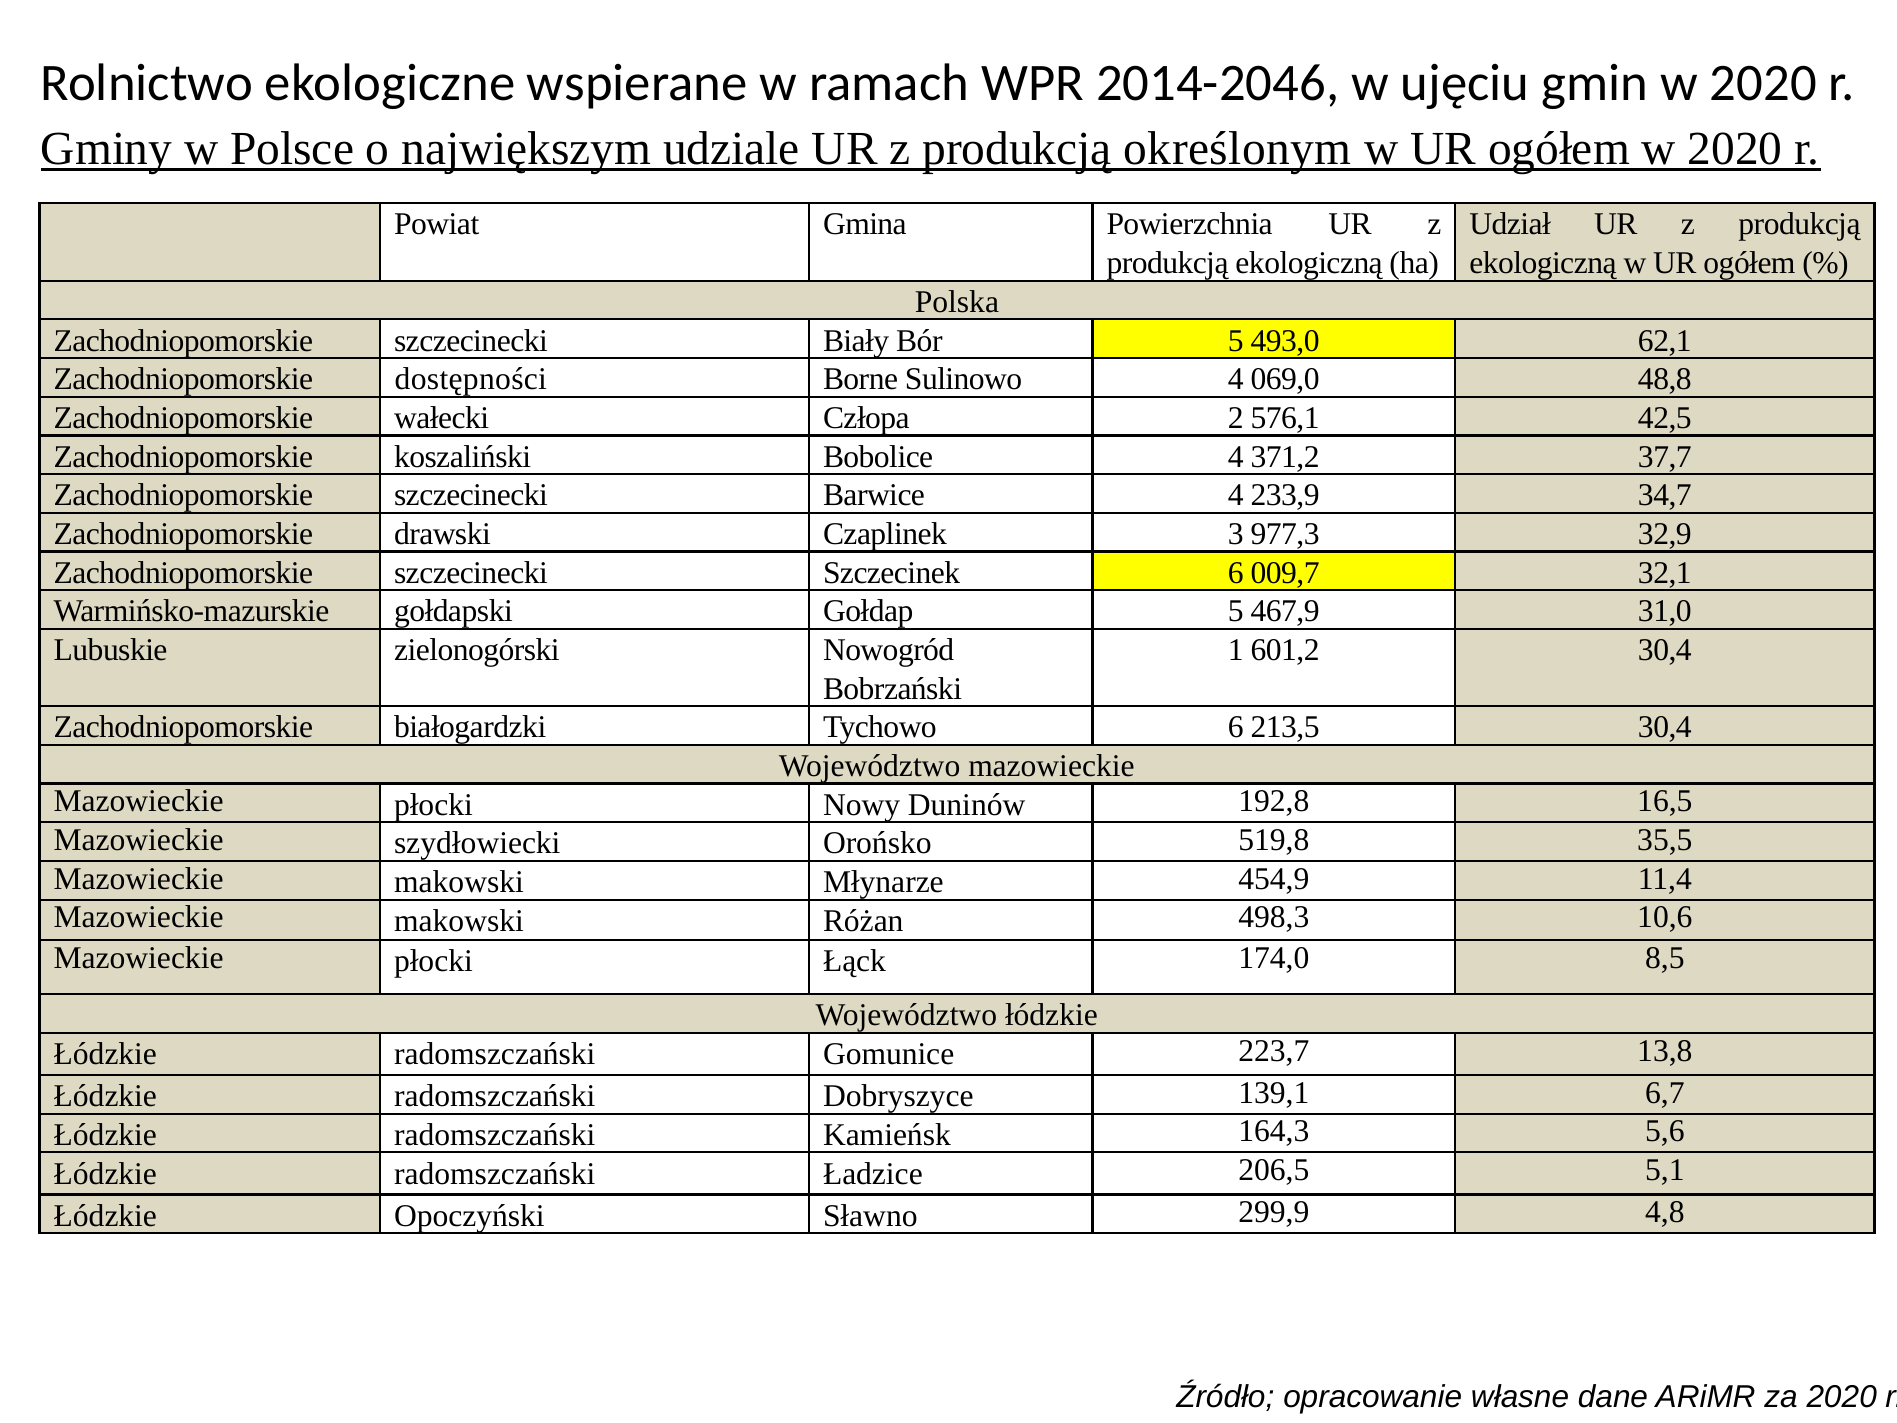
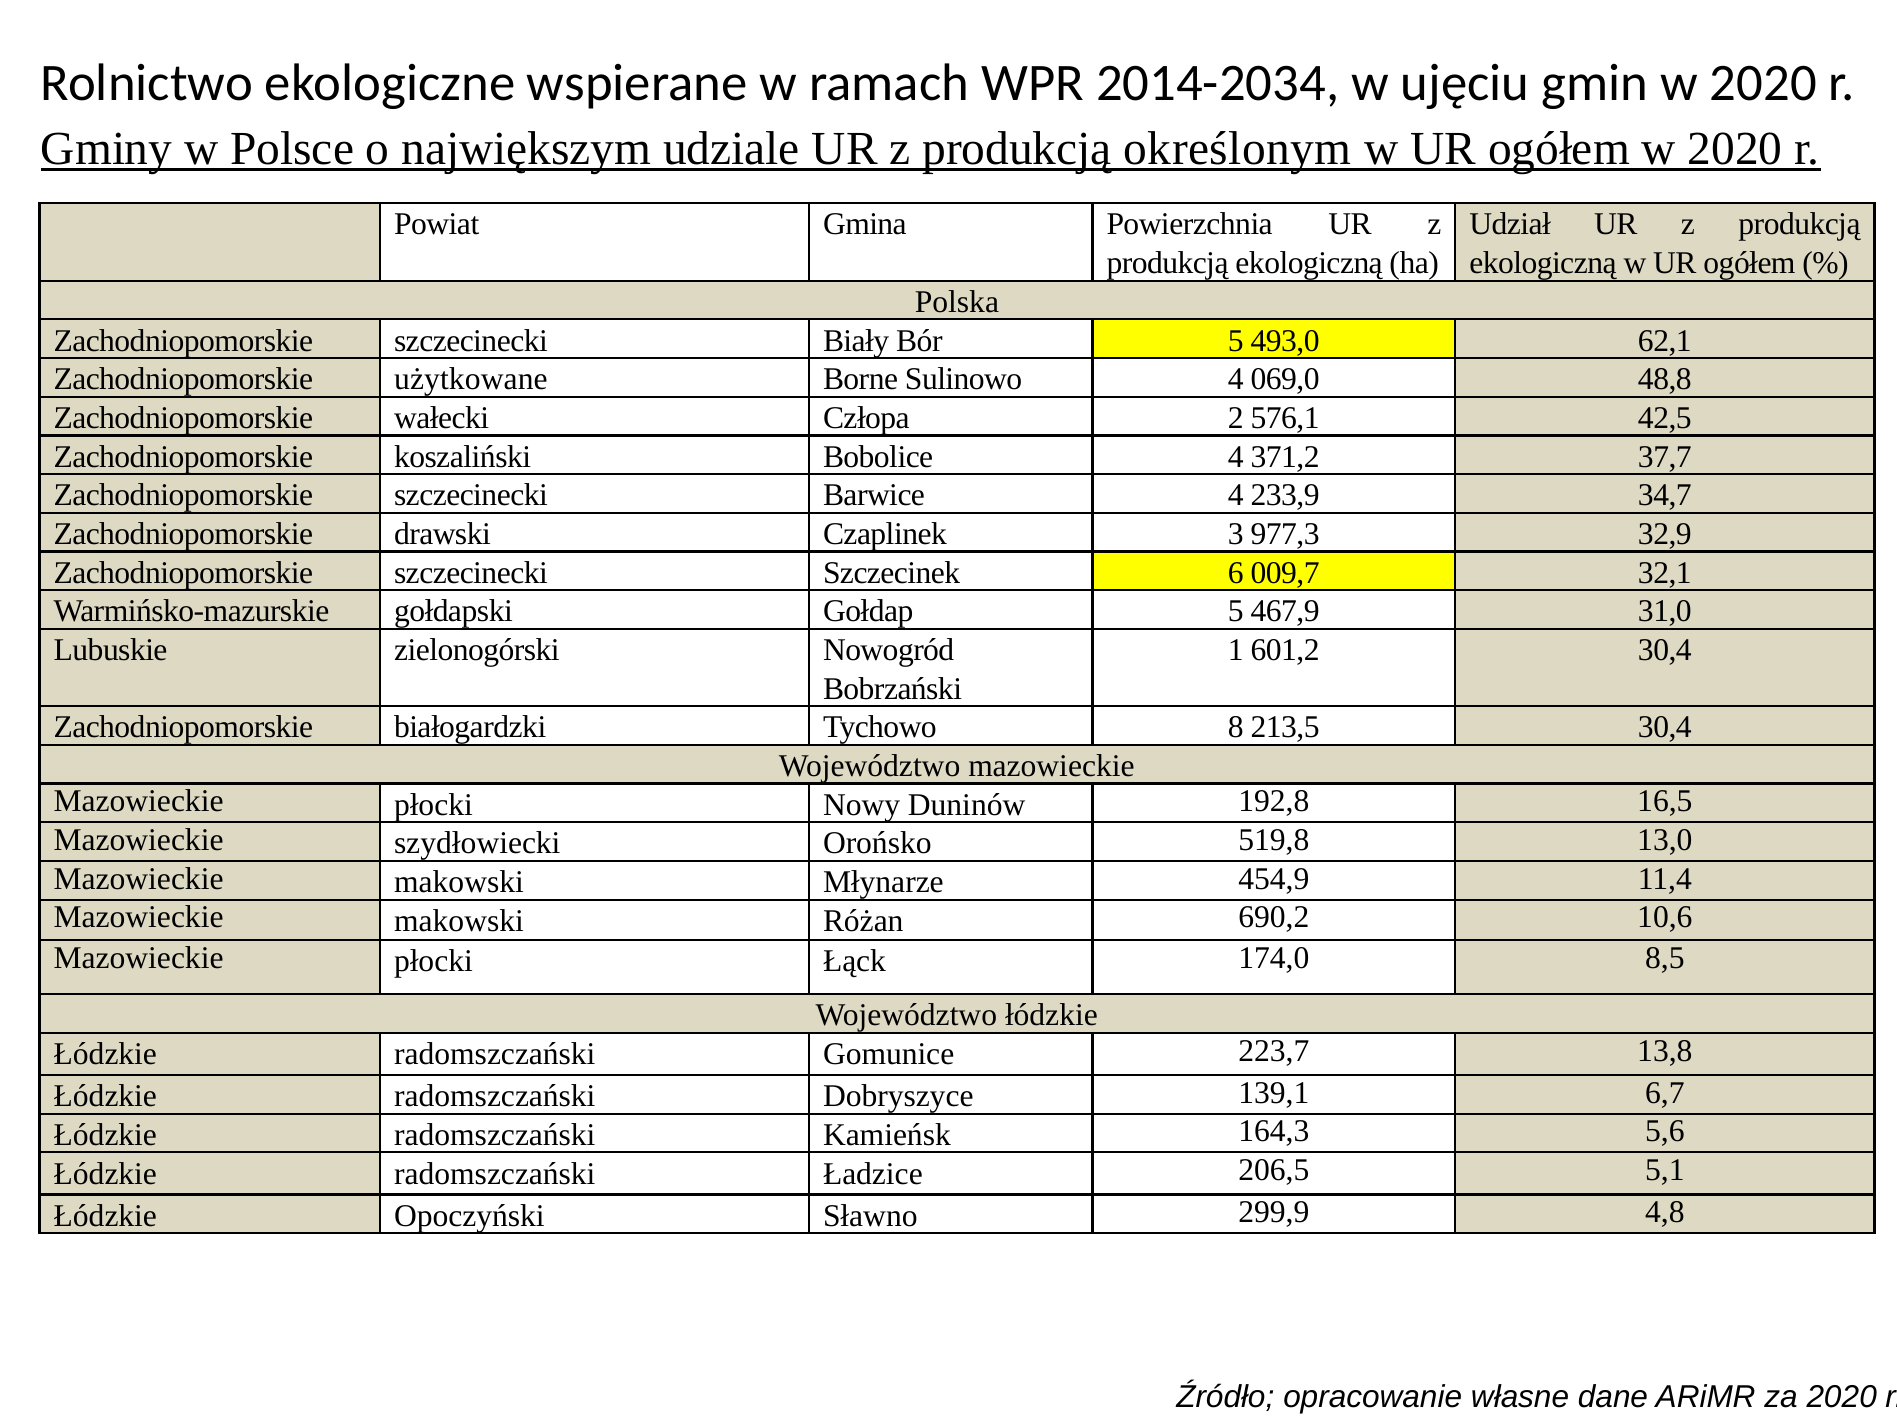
2014-2046: 2014-2046 -> 2014-2034
dostępności: dostępności -> użytkowane
Tychowo 6: 6 -> 8
35,5: 35,5 -> 13,0
498,3: 498,3 -> 690,2
